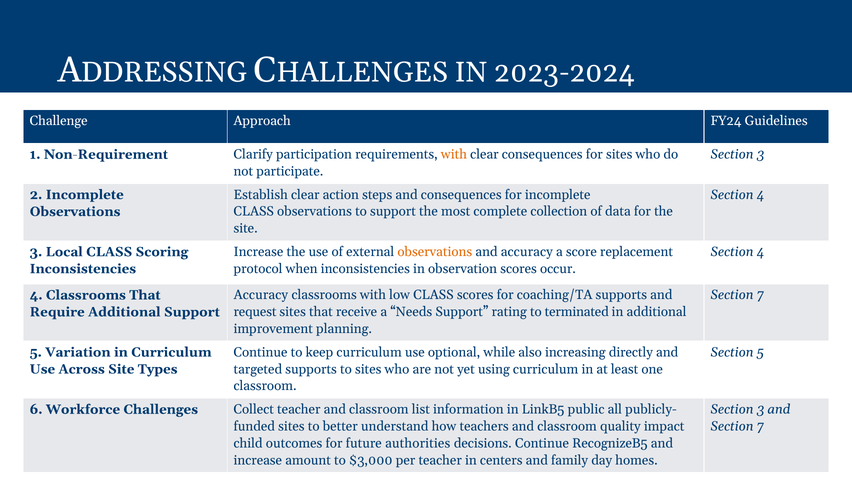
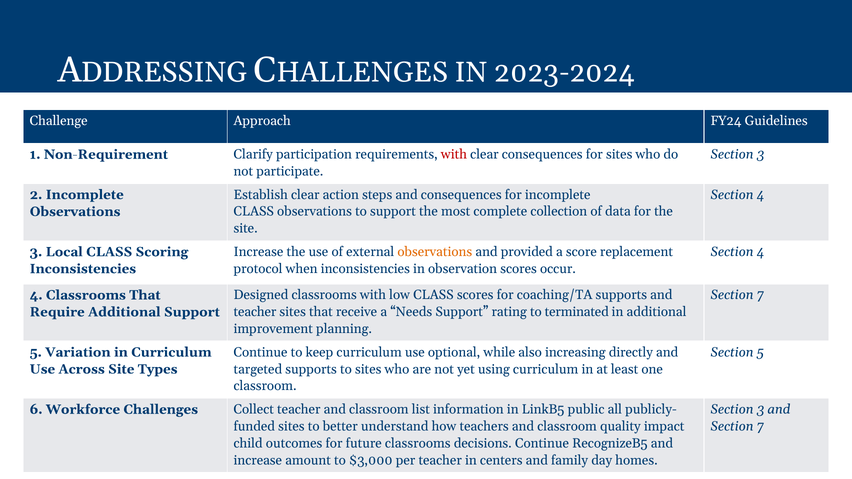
with at (454, 155) colour: orange -> red
and accuracy: accuracy -> provided
Accuracy at (261, 295): Accuracy -> Designed
request at (255, 312): request -> teacher
future authorities: authorities -> classrooms
